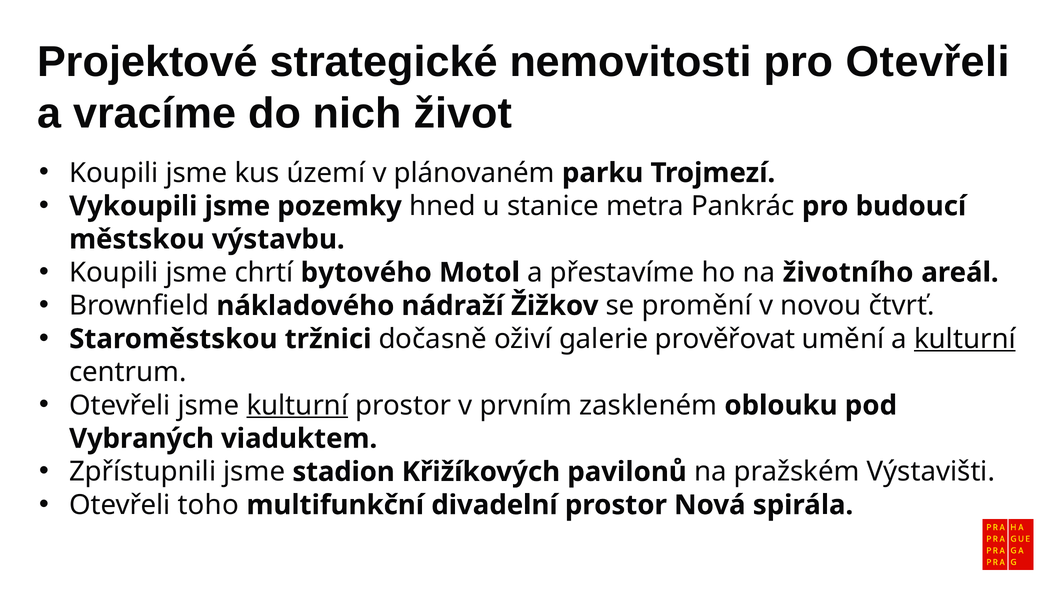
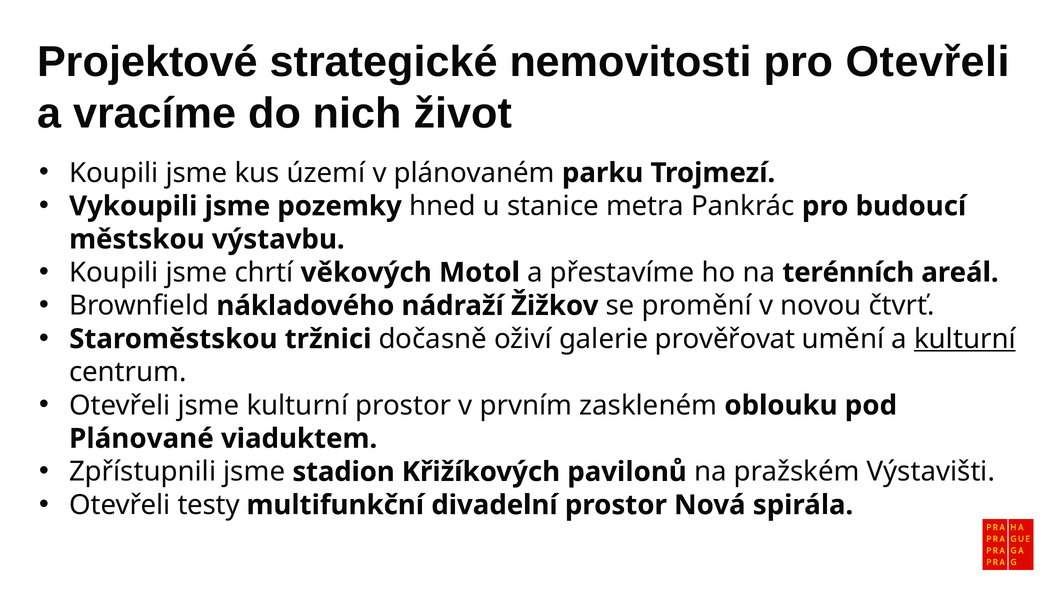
bytového: bytového -> věkových
životního: životního -> terénních
kulturní at (297, 405) underline: present -> none
Vybraných: Vybraných -> Plánované
toho: toho -> testy
